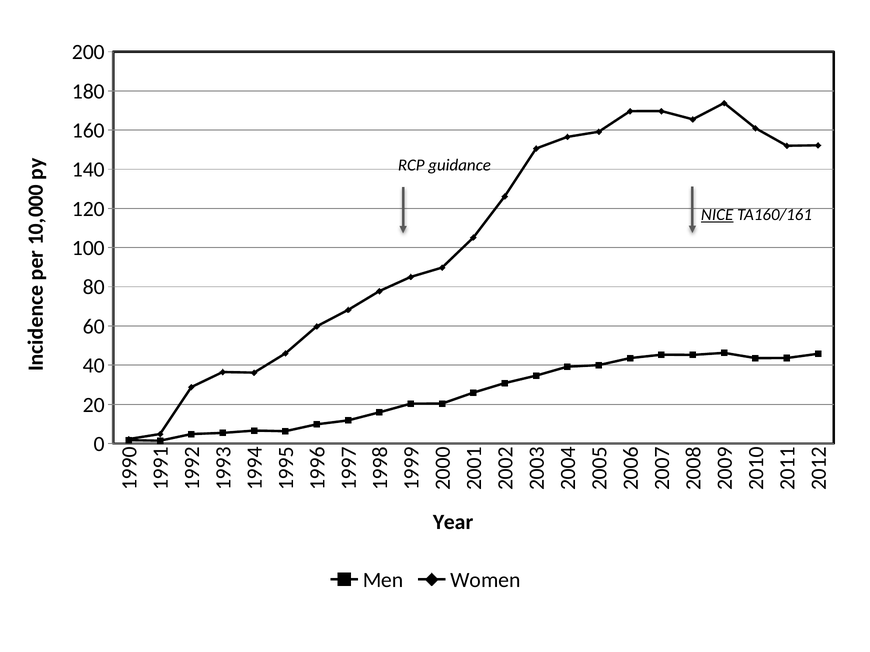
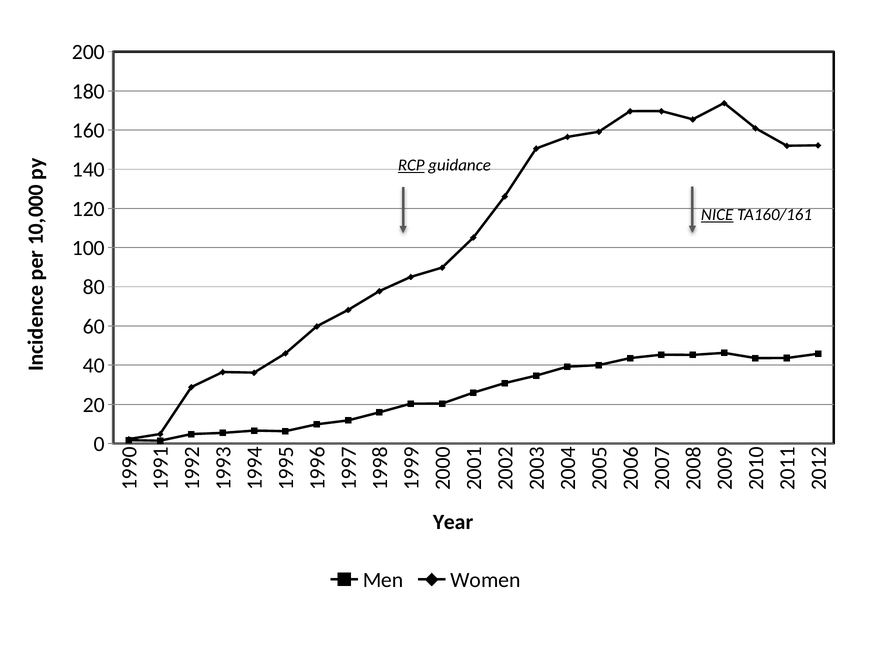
RCP underline: none -> present
